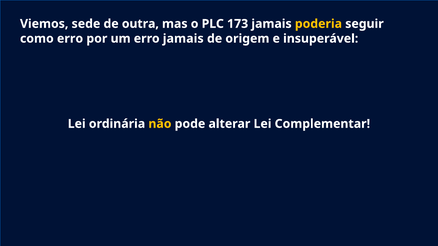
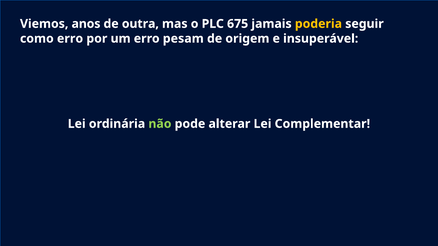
sede: sede -> anos
173: 173 -> 675
erro jamais: jamais -> pesam
não colour: yellow -> light green
